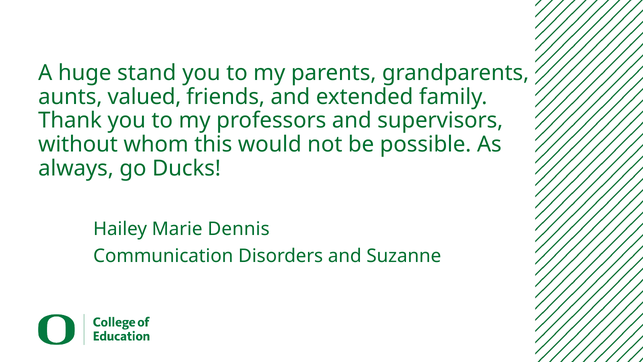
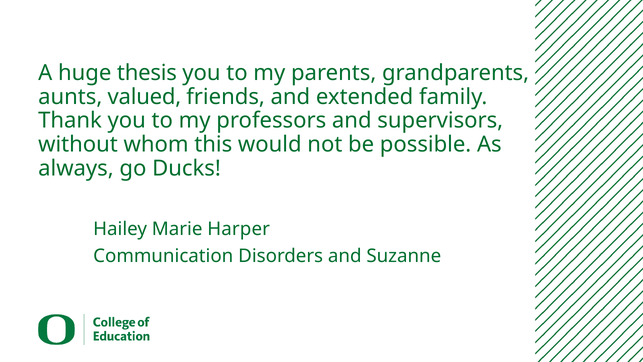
stand: stand -> thesis
Dennis: Dennis -> Harper
